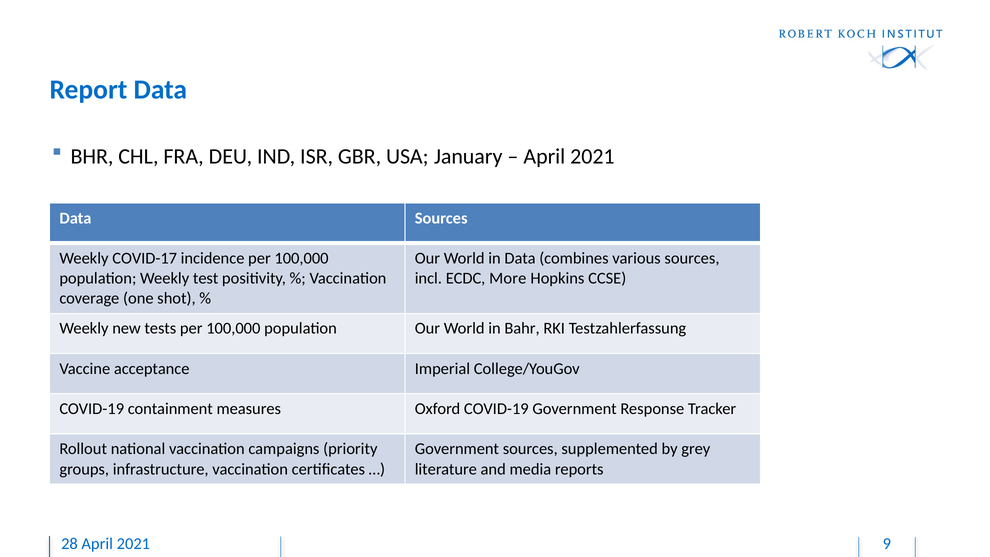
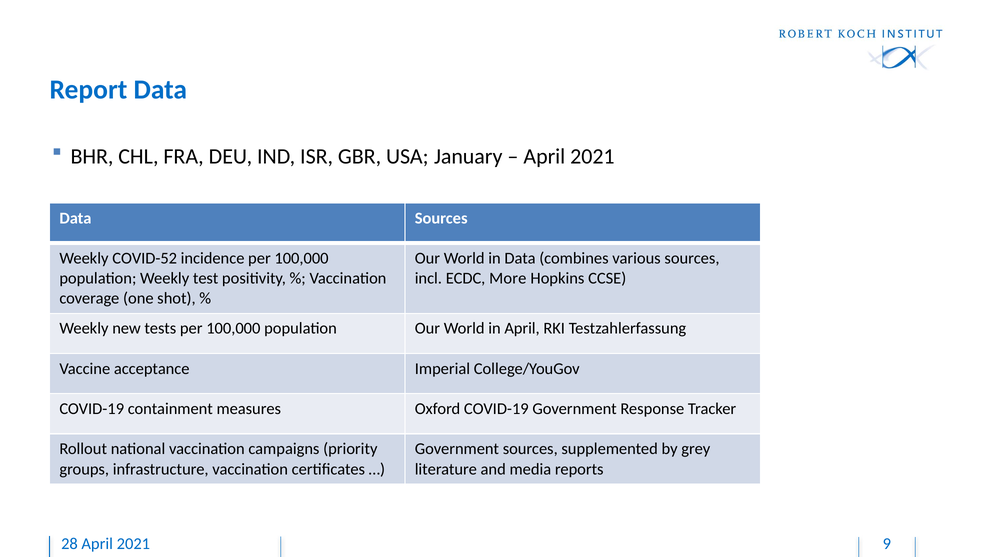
COVID-17: COVID-17 -> COVID-52
in Bahr: Bahr -> April
